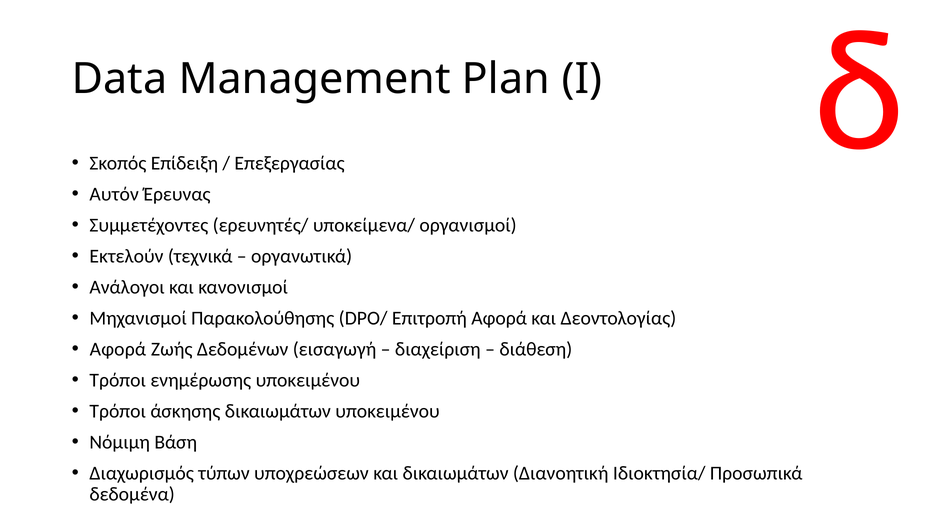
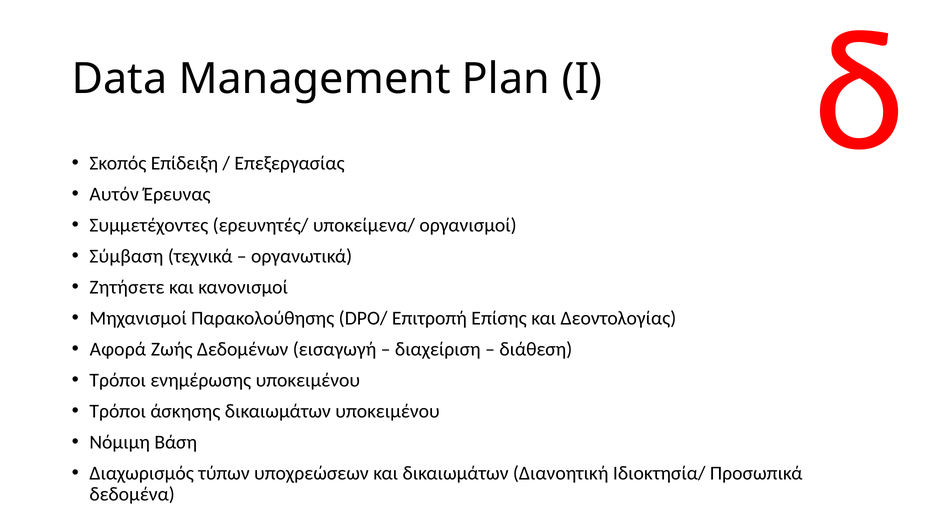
Εκτελούν: Εκτελούν -> Σύμβαση
Ανάλογοι: Ανάλογοι -> Ζητήσετε
Επιτροπή Αφορά: Αφορά -> Επίσης
